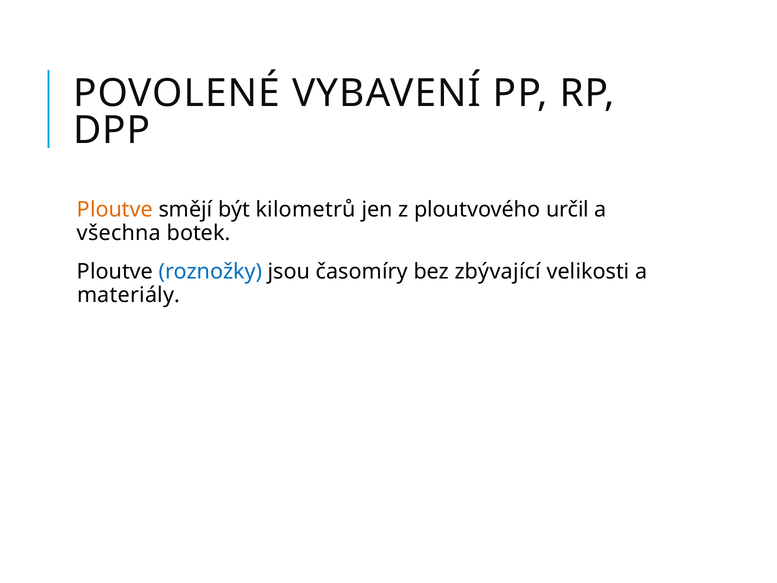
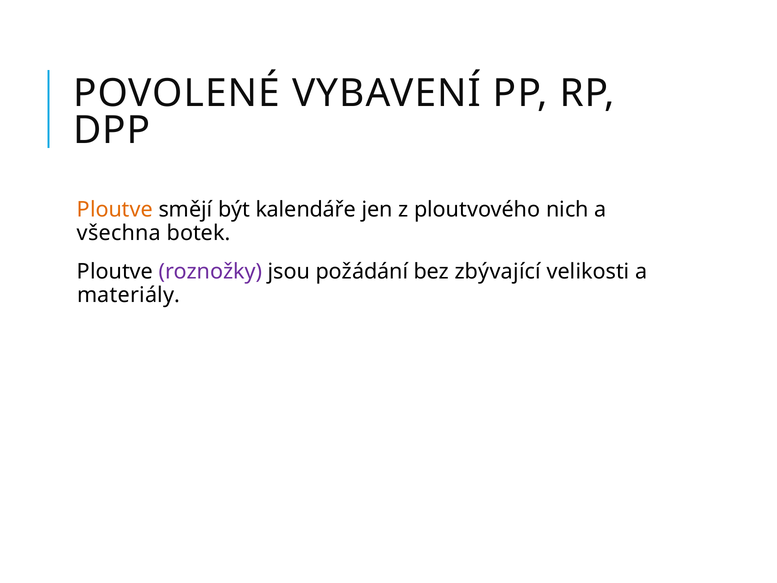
kilometrů: kilometrů -> kalendáře
určil: určil -> nich
roznožky colour: blue -> purple
časomíry: časomíry -> požádání
